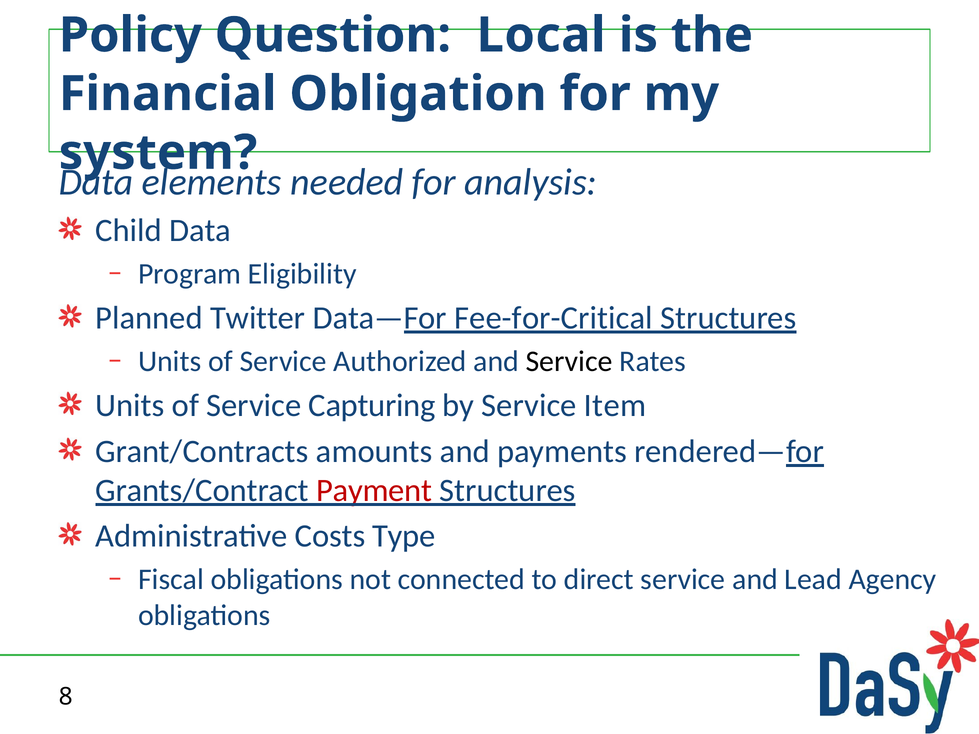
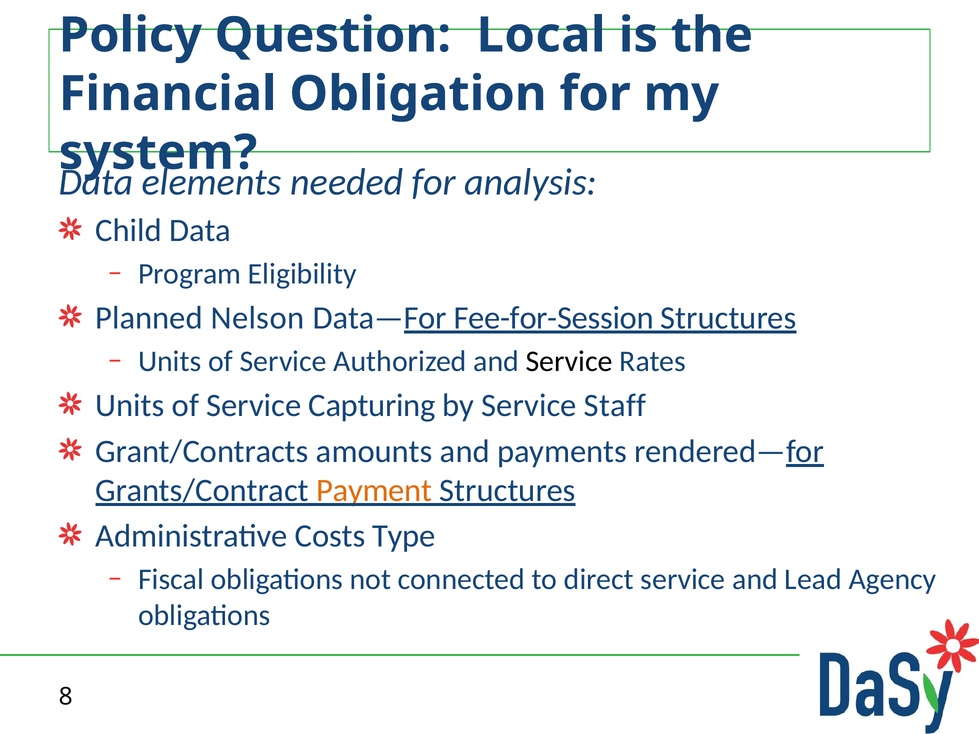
Twitter: Twitter -> Nelson
Fee-for-Critical: Fee-for-Critical -> Fee-for-Session
Item: Item -> Staff
Payment colour: red -> orange
